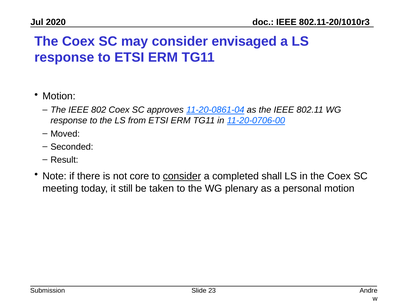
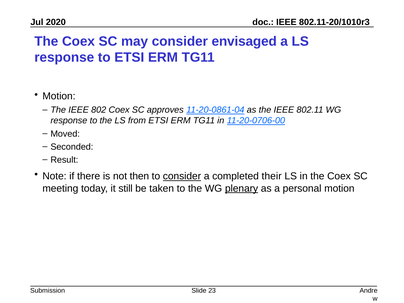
core: core -> then
shall: shall -> their
plenary underline: none -> present
